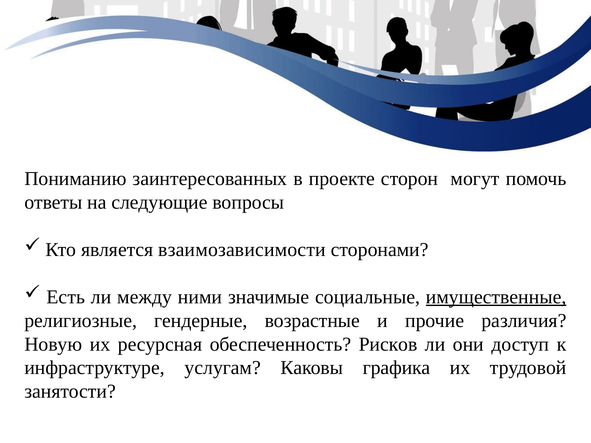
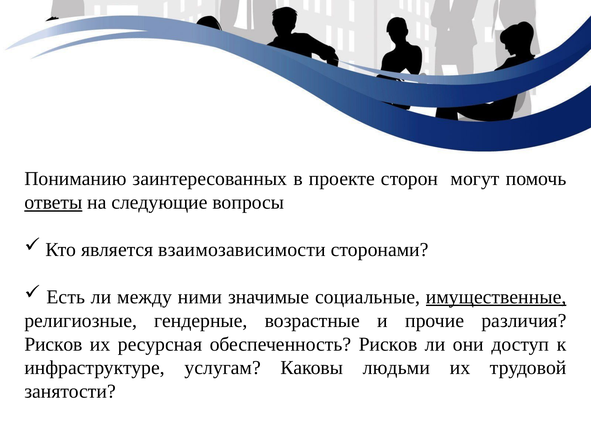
ответы underline: none -> present
Новую at (53, 344): Новую -> Рисков
графика: графика -> людьми
